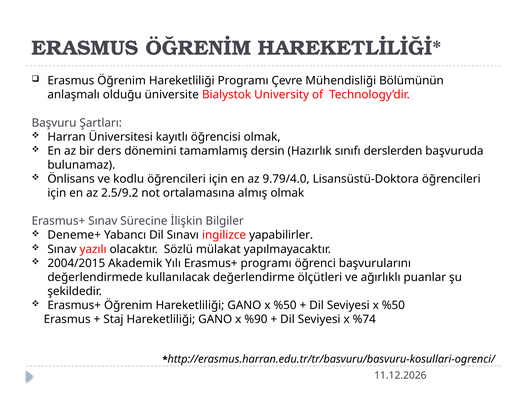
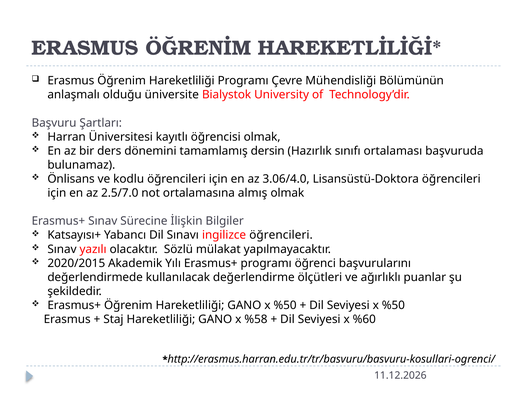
derslerden: derslerden -> ortalaması
9.79/4.0: 9.79/4.0 -> 3.06/4.0
2.5/9.2: 2.5/9.2 -> 2.5/7.0
Deneme+: Deneme+ -> Katsayısı+
ingilizce yapabilirler: yapabilirler -> öğrencileri
2004/2015: 2004/2015 -> 2020/2015
%90: %90 -> %58
%74: %74 -> %60
